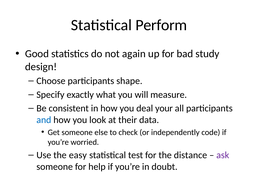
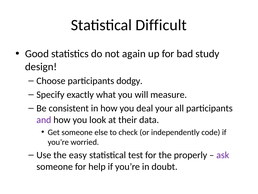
Perform: Perform -> Difficult
shape: shape -> dodgy
and colour: blue -> purple
distance: distance -> properly
